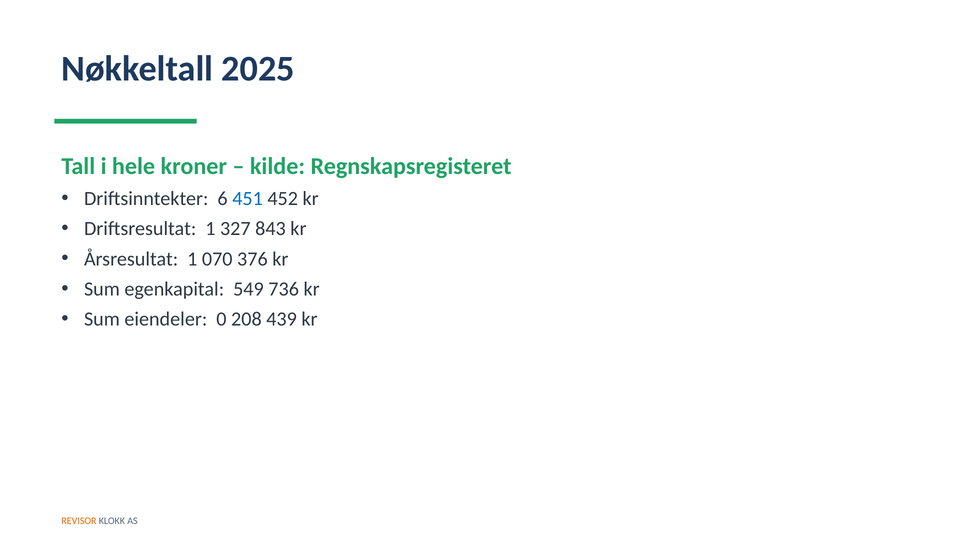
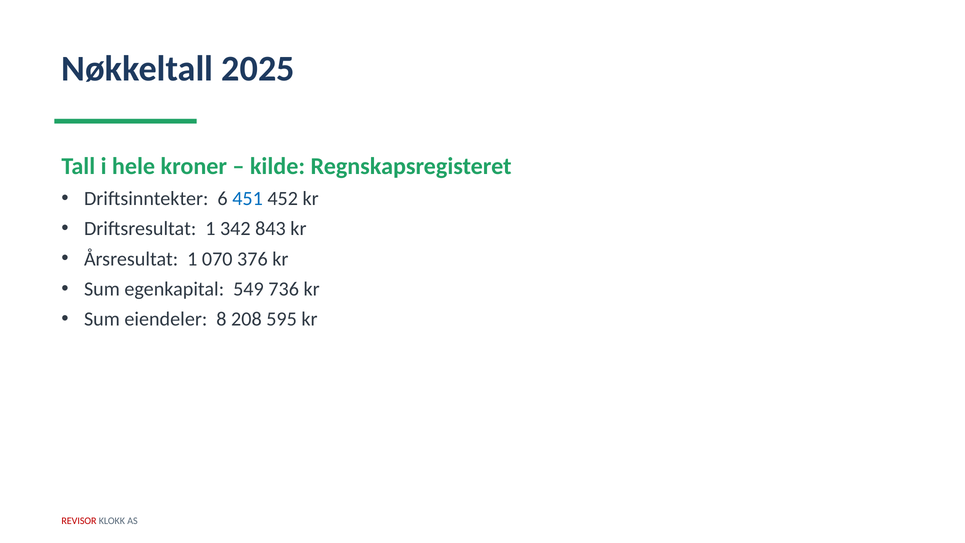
327: 327 -> 342
0: 0 -> 8
439: 439 -> 595
REVISOR colour: orange -> red
